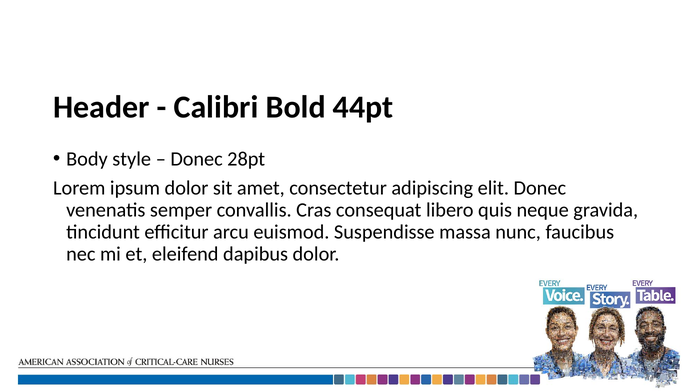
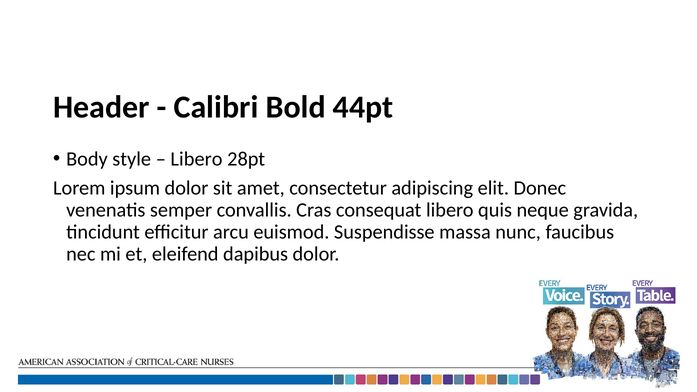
Donec at (197, 159): Donec -> Libero
